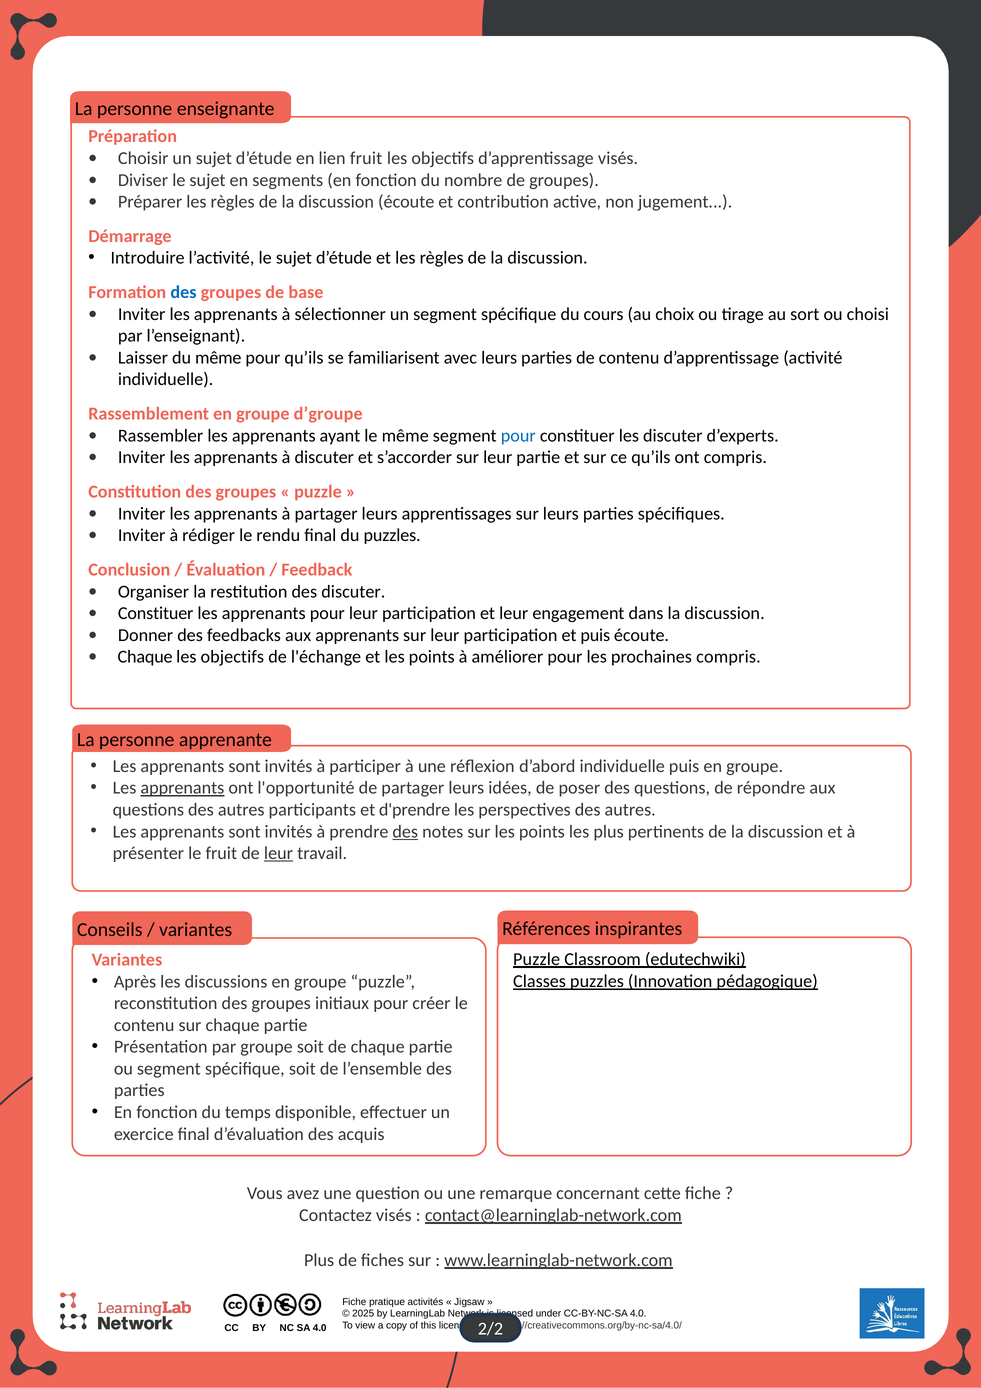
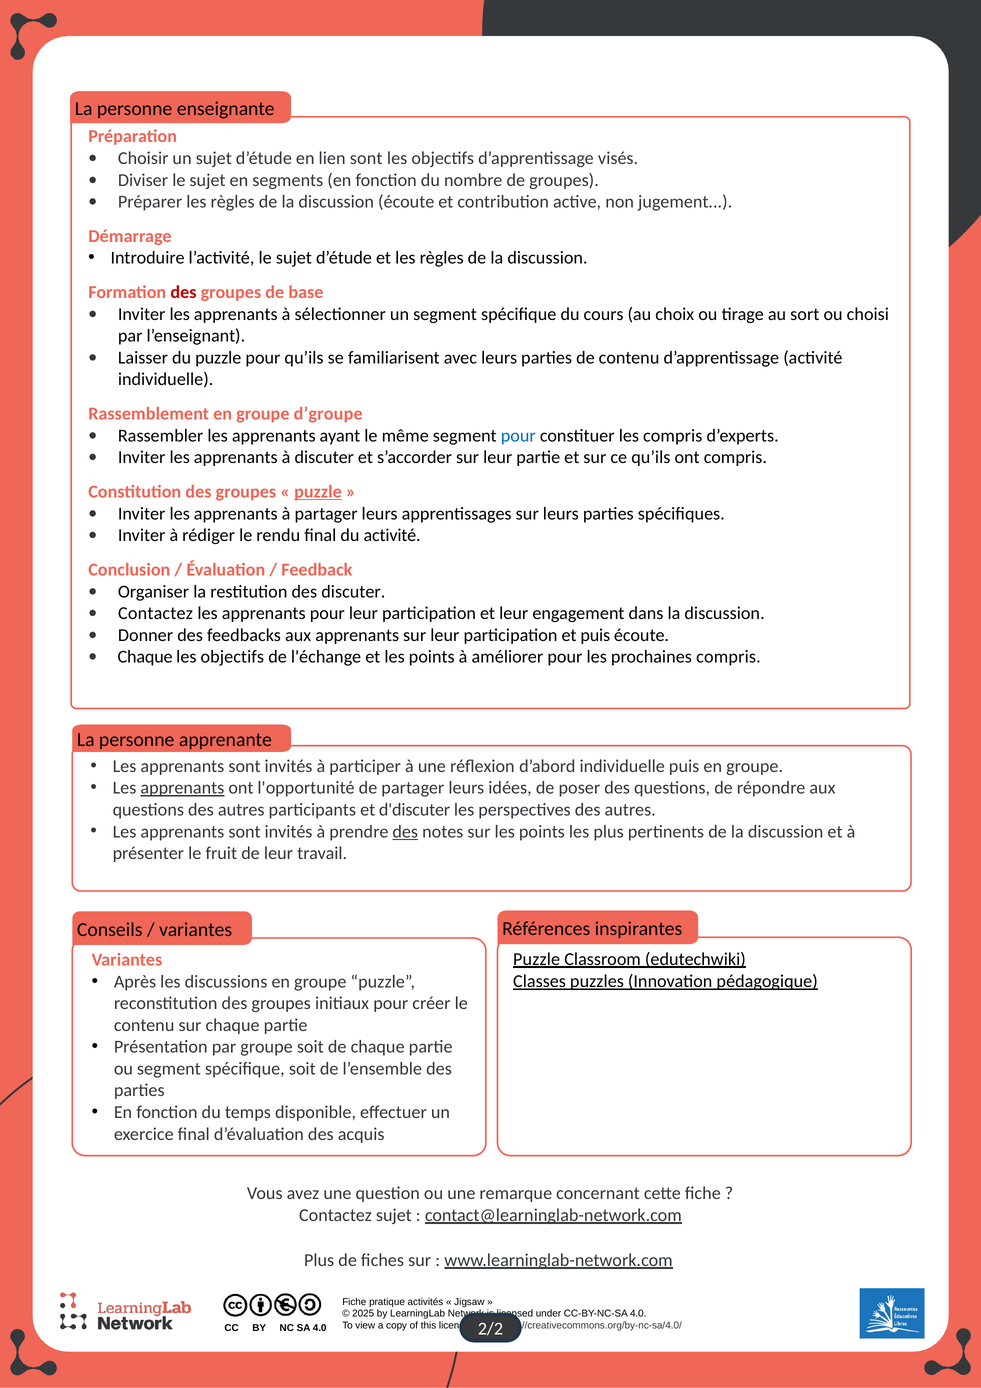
lien fruit: fruit -> sont
des at (183, 292) colour: blue -> red
du même: même -> puzzle
les discuter: discuter -> compris
puzzle at (318, 492) underline: none -> present
du puzzles: puzzles -> activité
Constituer at (156, 613): Constituer -> Contactez
d'prendre: d'prendre -> d'discuter
leur at (278, 853) underline: present -> none
Contactez visés: visés -> sujet
